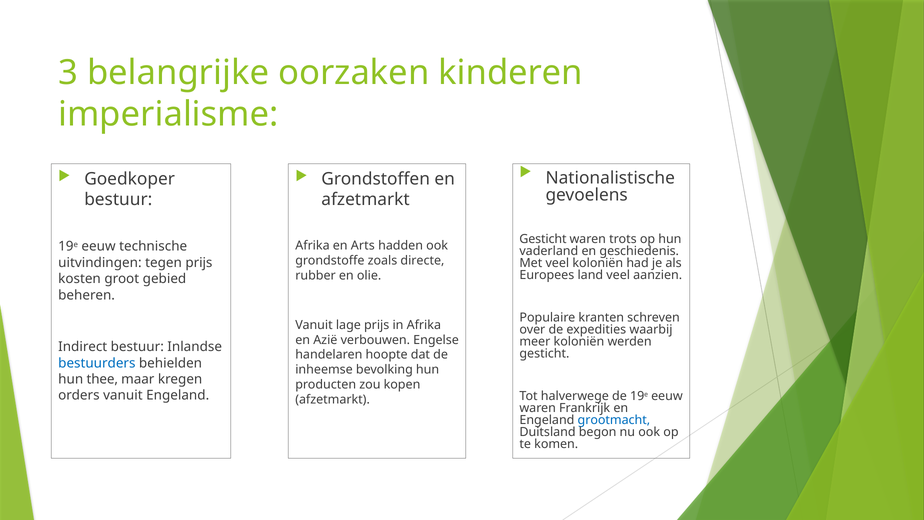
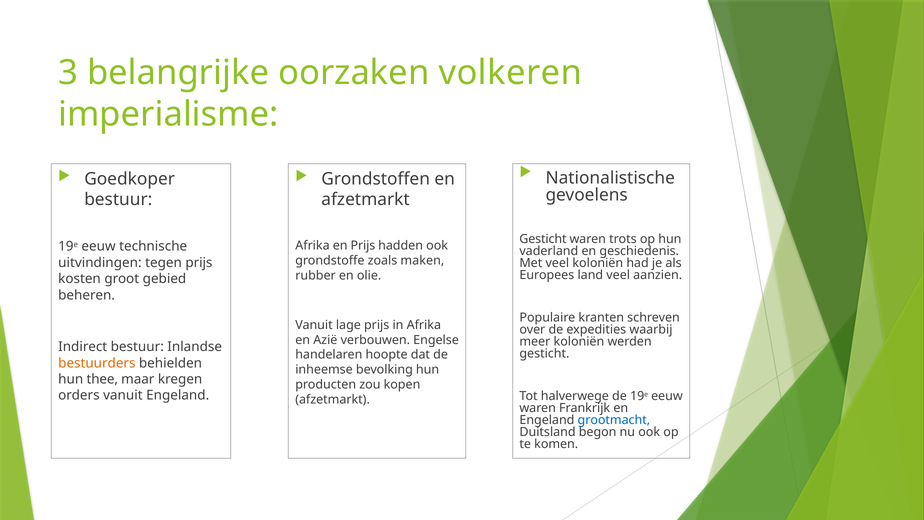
kinderen: kinderen -> volkeren
en Arts: Arts -> Prijs
directe: directe -> maken
bestuurders colour: blue -> orange
